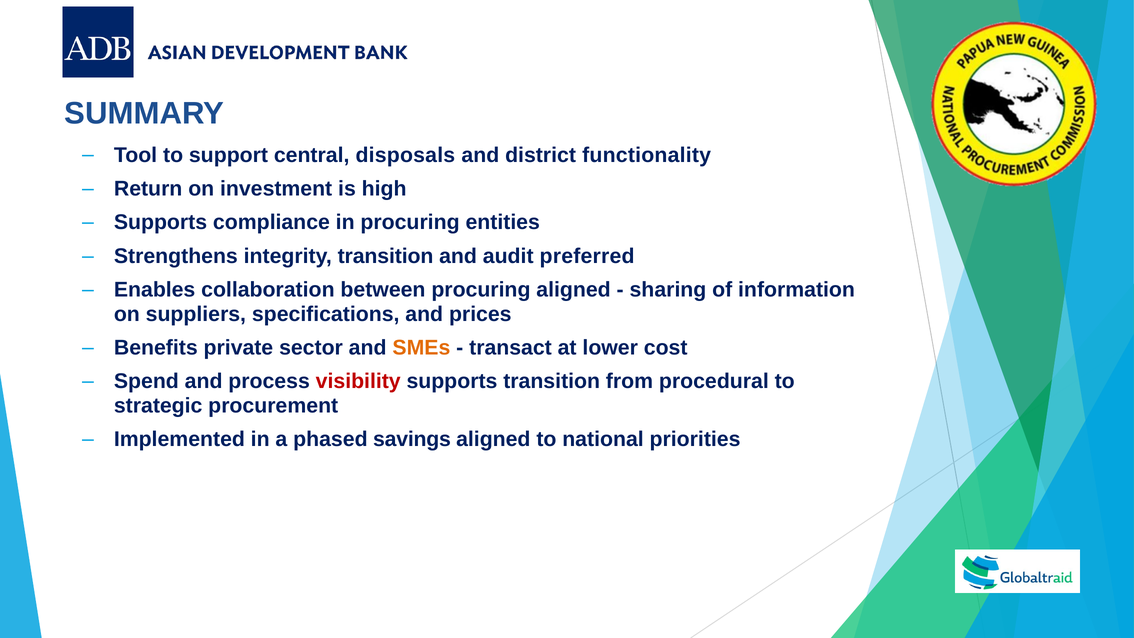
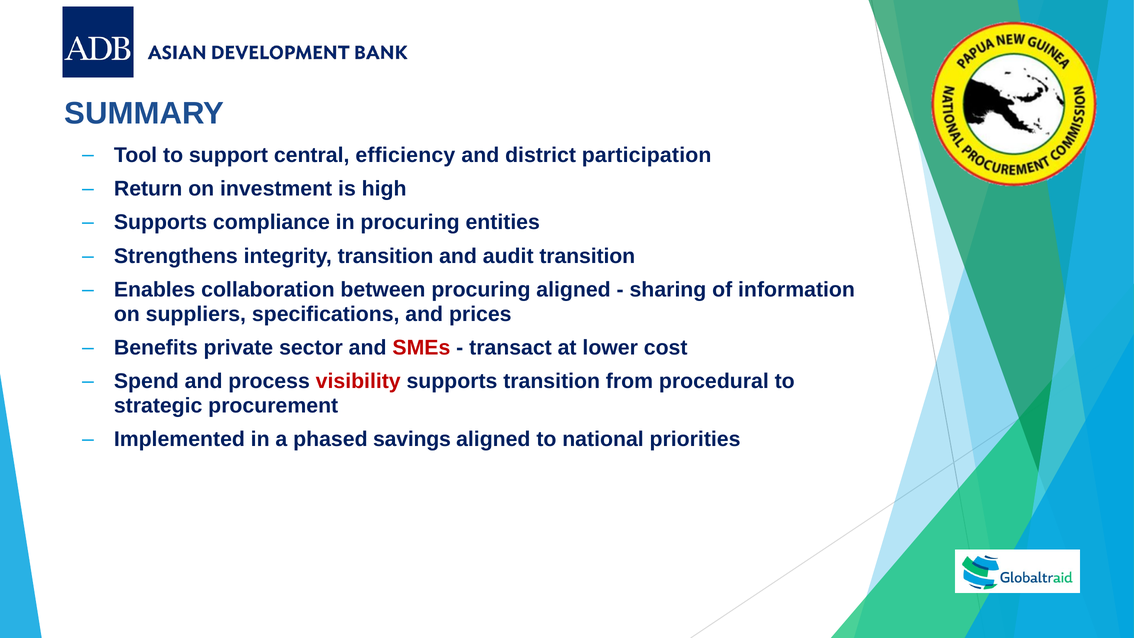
disposals: disposals -> efficiency
functionality: functionality -> participation
audit preferred: preferred -> transition
SMEs colour: orange -> red
